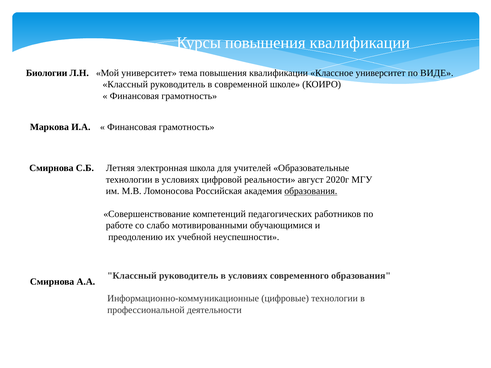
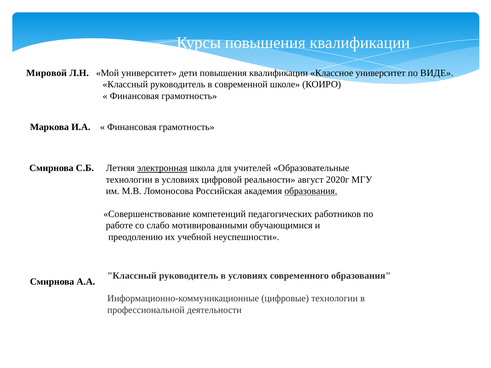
Биологии: Биологии -> Мировой
тема: тема -> дети
электронная underline: none -> present
